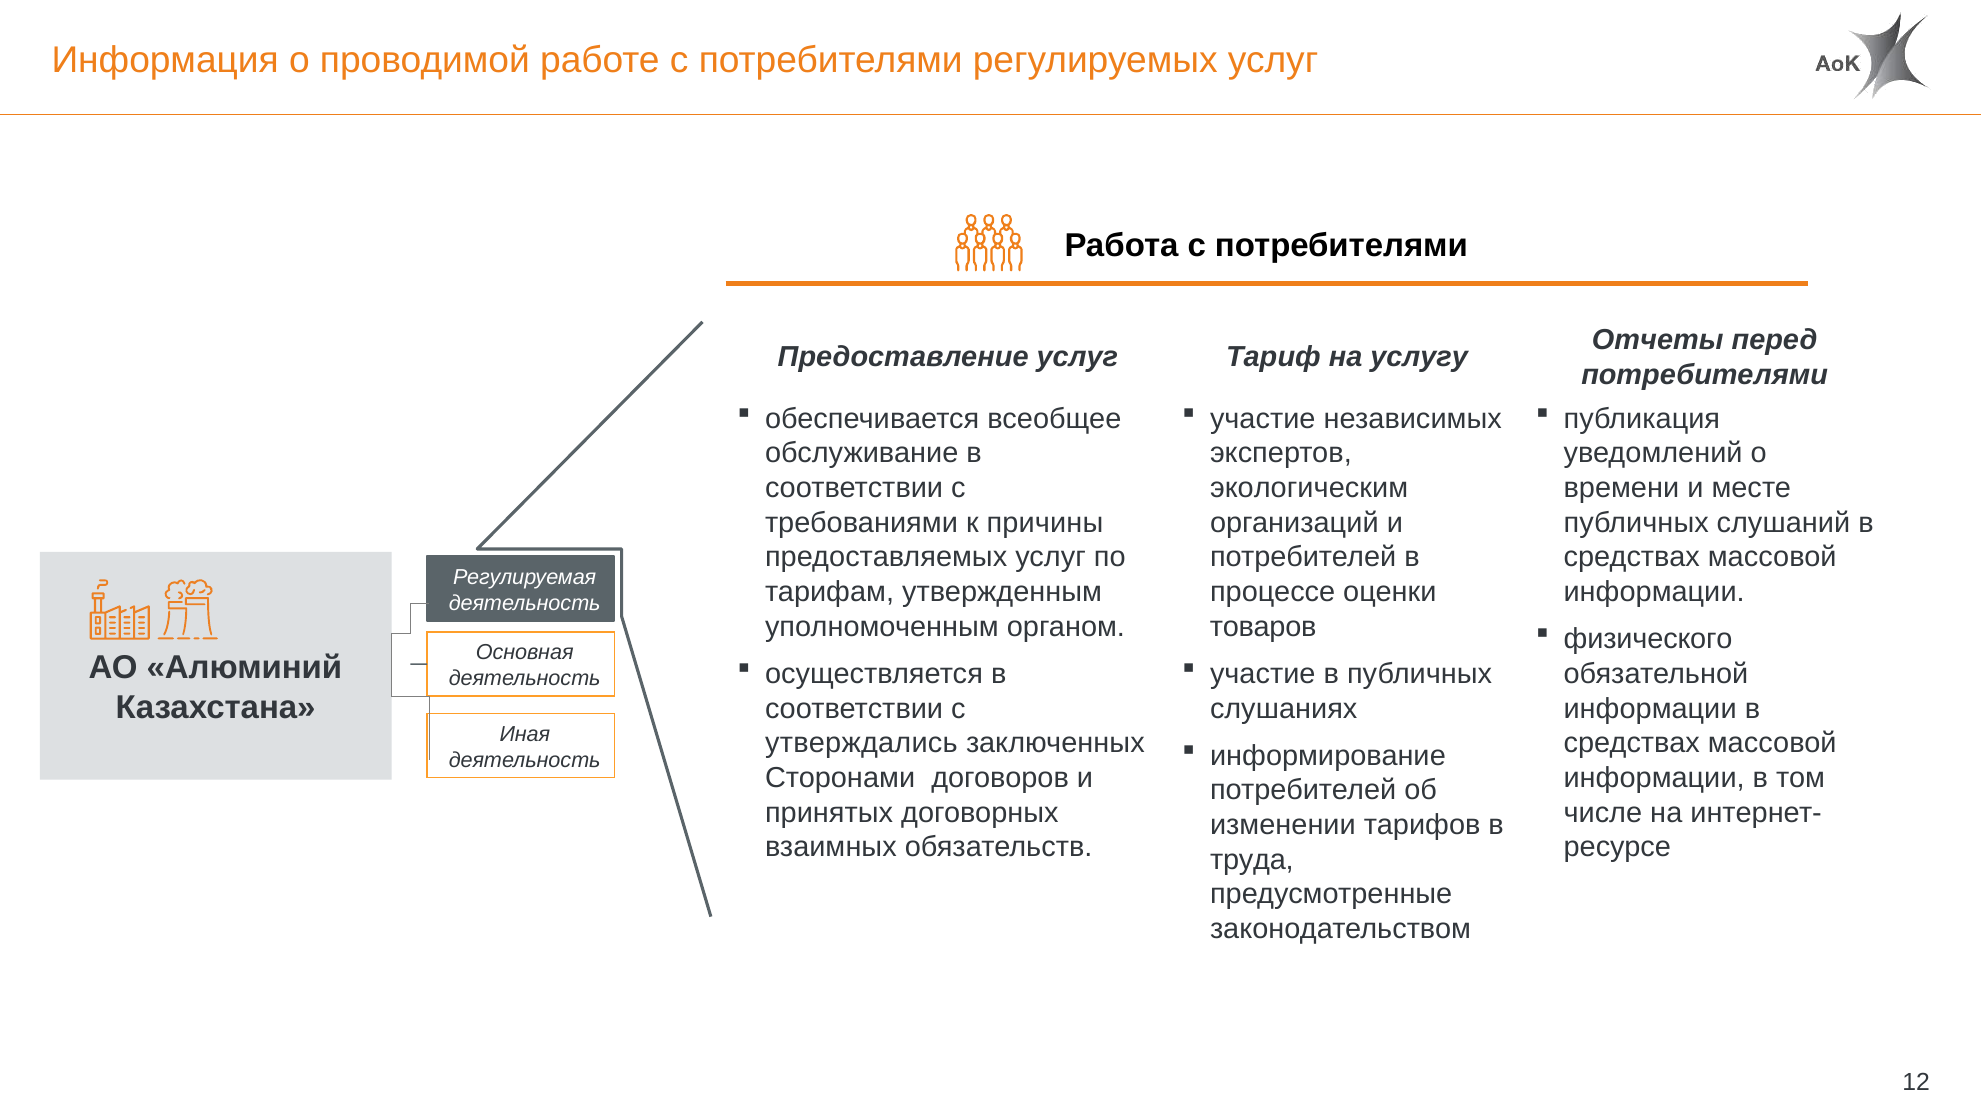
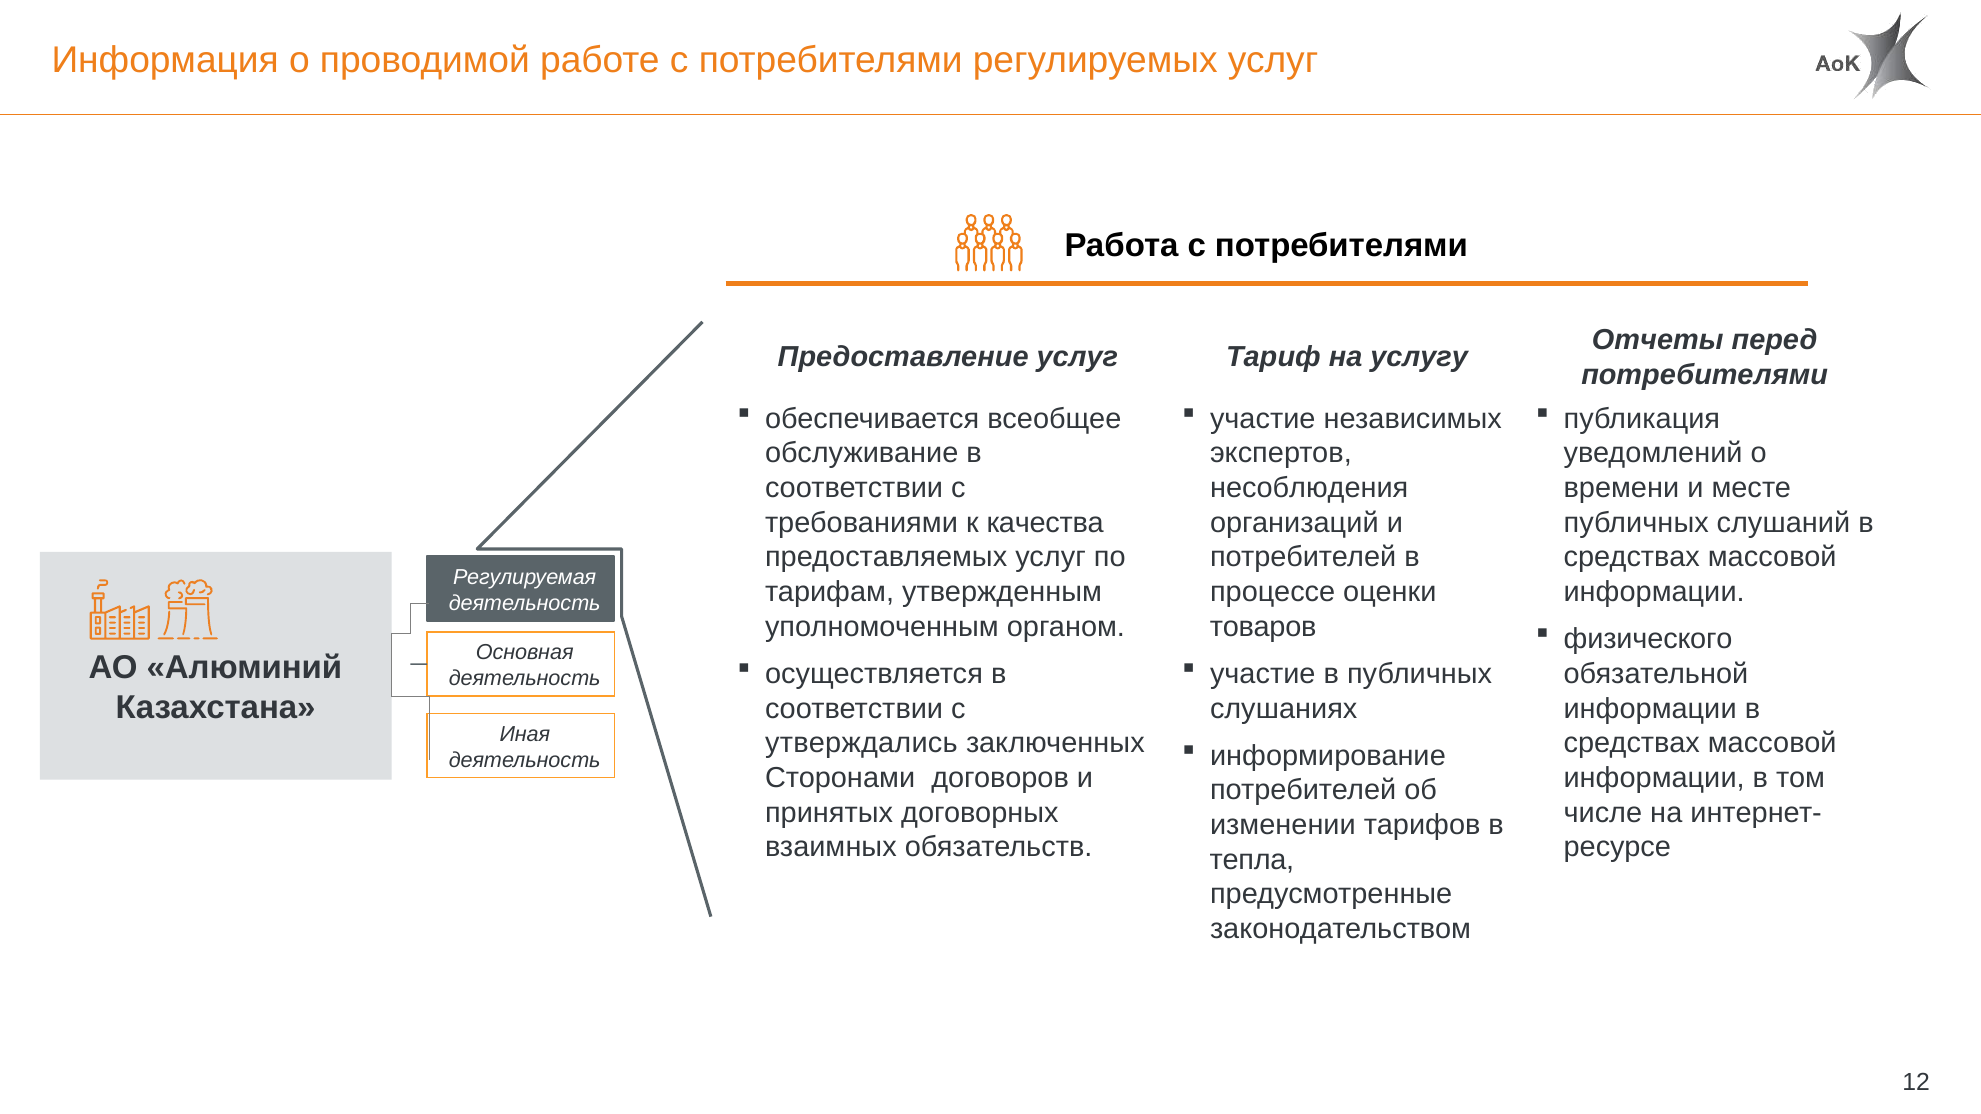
экологическим: экологическим -> несоблюдения
причины: причины -> качества
труда: труда -> тепла
